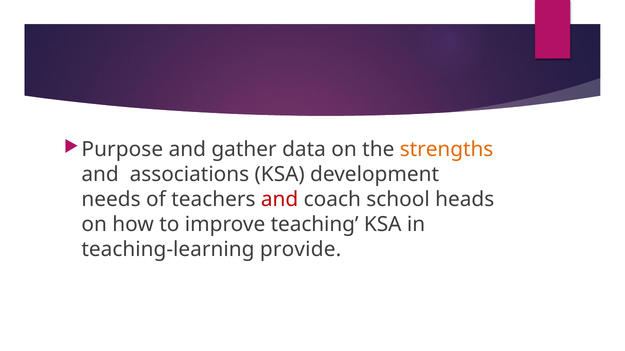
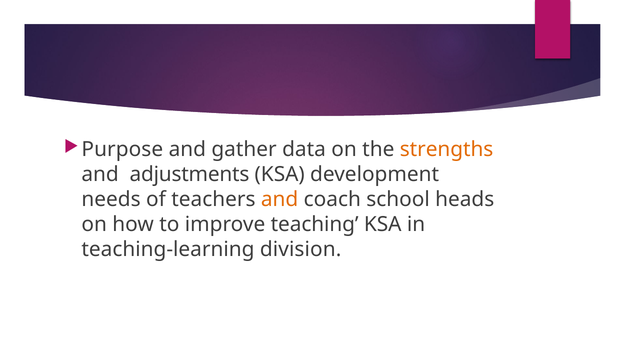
associations: associations -> adjustments
and at (280, 200) colour: red -> orange
provide: provide -> division
